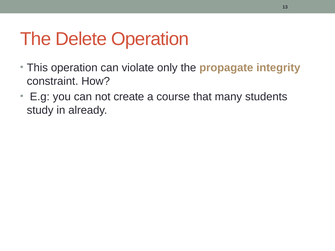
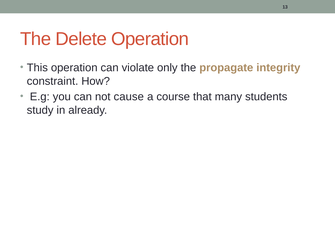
create: create -> cause
